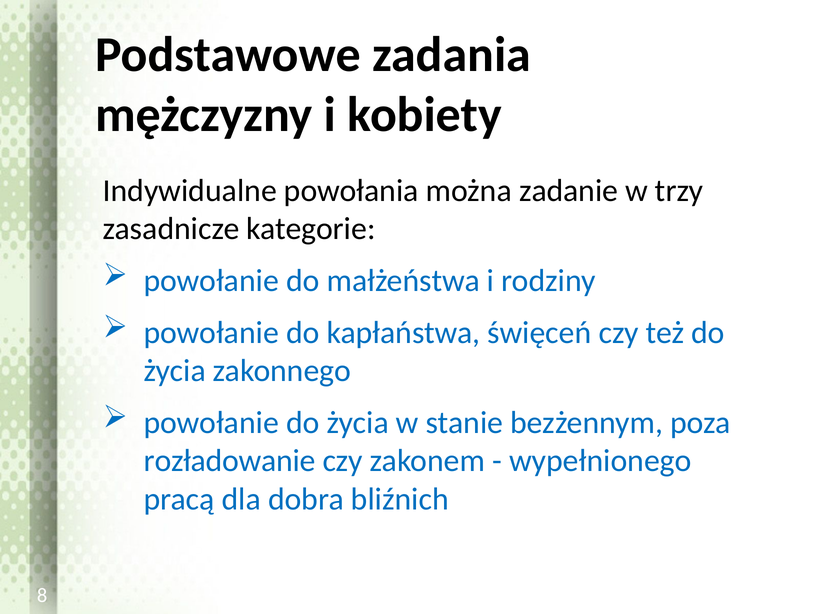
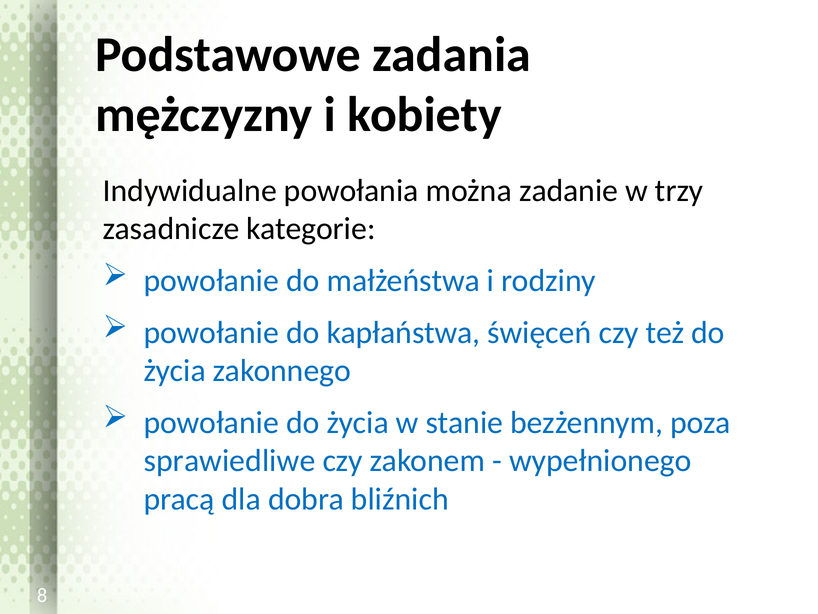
rozładowanie: rozładowanie -> sprawiedliwe
